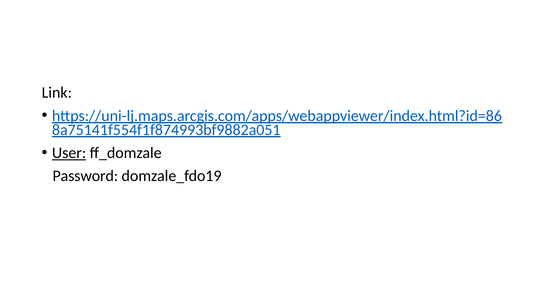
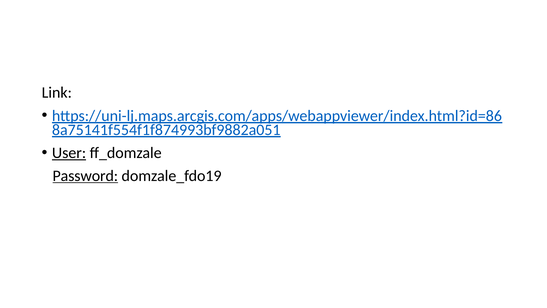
Password underline: none -> present
